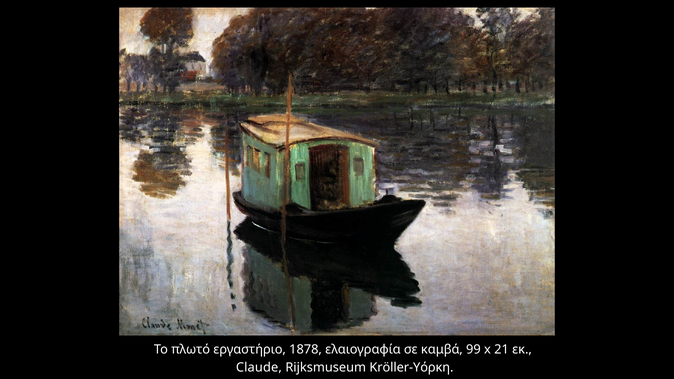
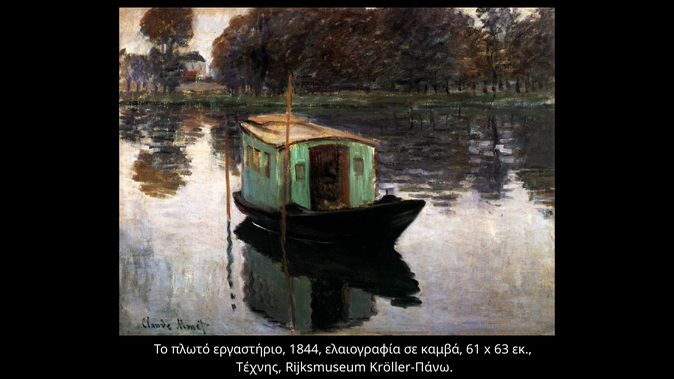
1878: 1878 -> 1844
99: 99 -> 61
21: 21 -> 63
Claude: Claude -> Τέχνης
Kröller-Υόρκη: Kröller-Υόρκη -> Kröller-Πάνω
